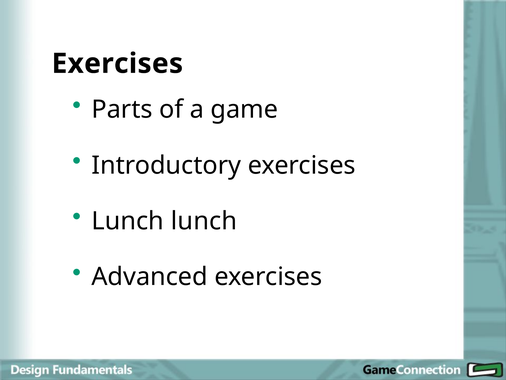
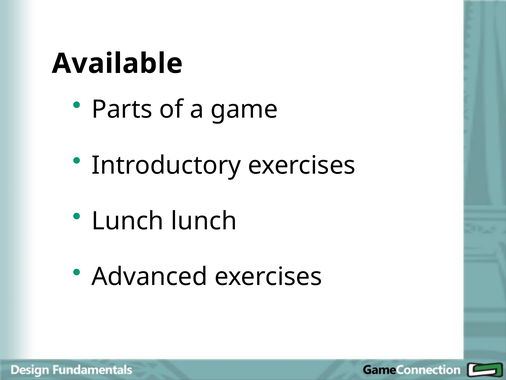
Exercises at (117, 63): Exercises -> Available
